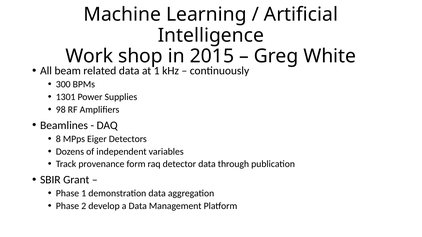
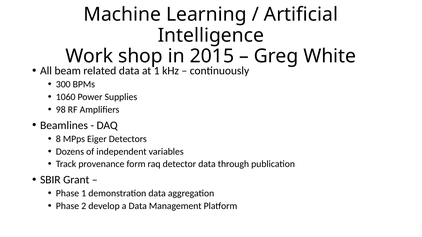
1301: 1301 -> 1060
